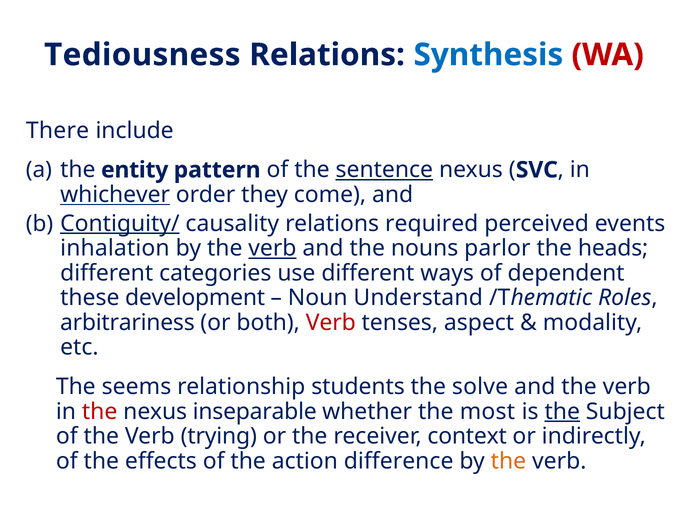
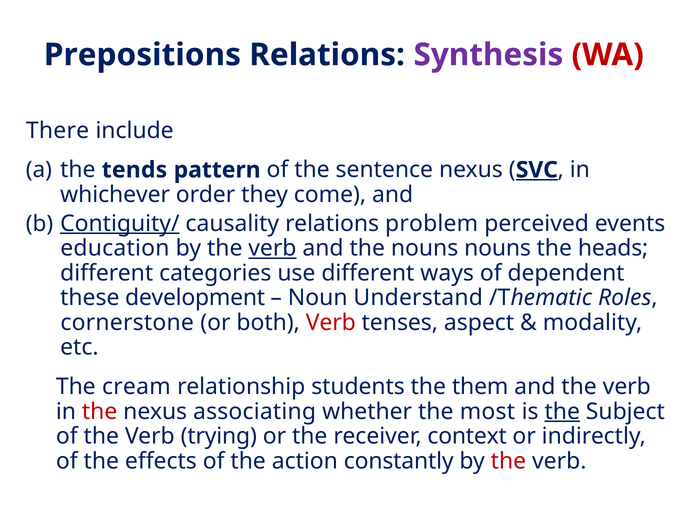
Tediousness: Tediousness -> Prepositions
Synthesis colour: blue -> purple
entity: entity -> tends
sentence underline: present -> none
SVC underline: none -> present
whichever underline: present -> none
required: required -> problem
inhalation: inhalation -> education
nouns parlor: parlor -> nouns
arbitrariness: arbitrariness -> cornerstone
seems: seems -> cream
solve: solve -> them
inseparable: inseparable -> associating
difference: difference -> constantly
the at (508, 461) colour: orange -> red
